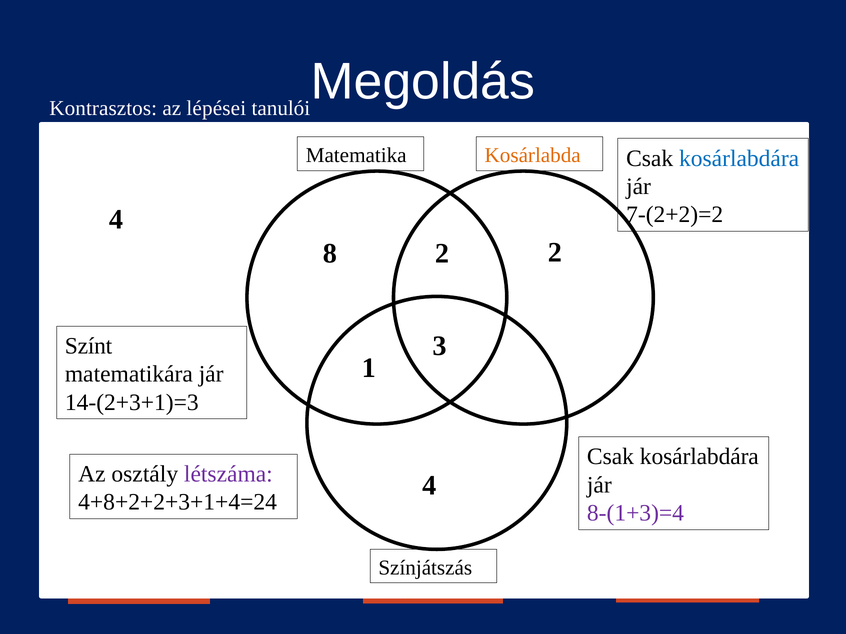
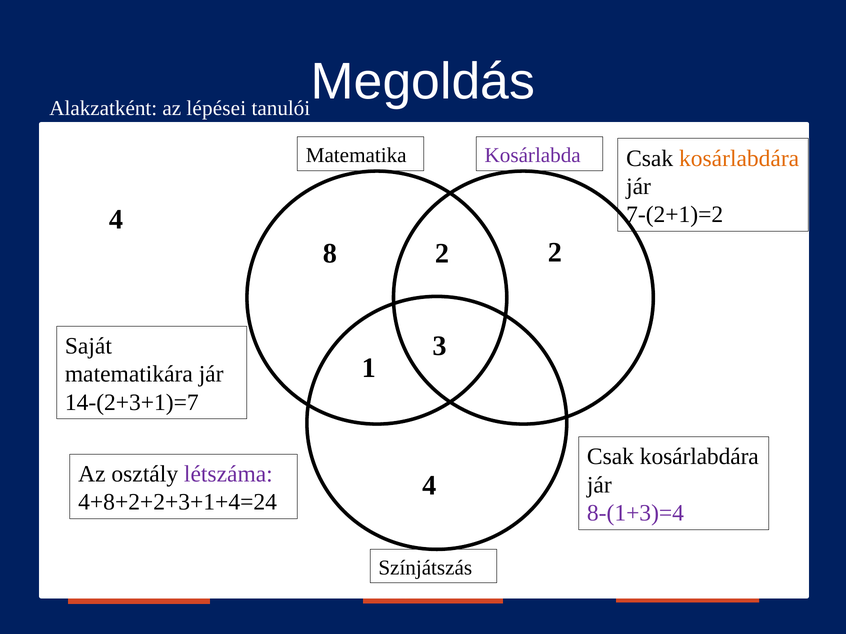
Kontrasztos: Kontrasztos -> Alakzatként
Kosárlabda colour: orange -> purple
kosárlabdára at (739, 158) colour: blue -> orange
7-(2+2)=2: 7-(2+2)=2 -> 7-(2+1)=2
Színt: Színt -> Saját
14-(2+3+1)=3: 14-(2+3+1)=3 -> 14-(2+3+1)=7
